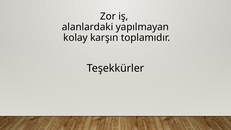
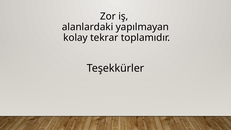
karşın: karşın -> tekrar
